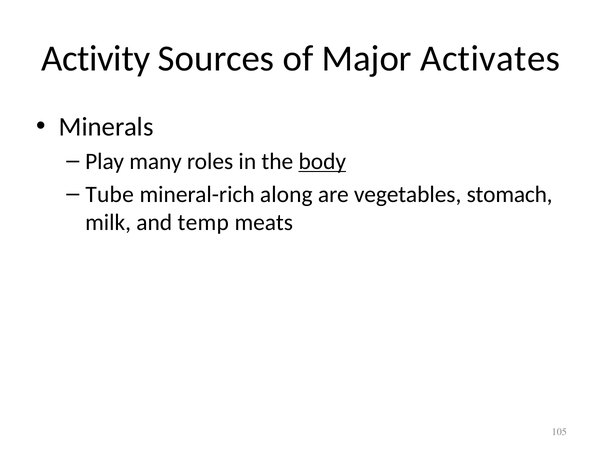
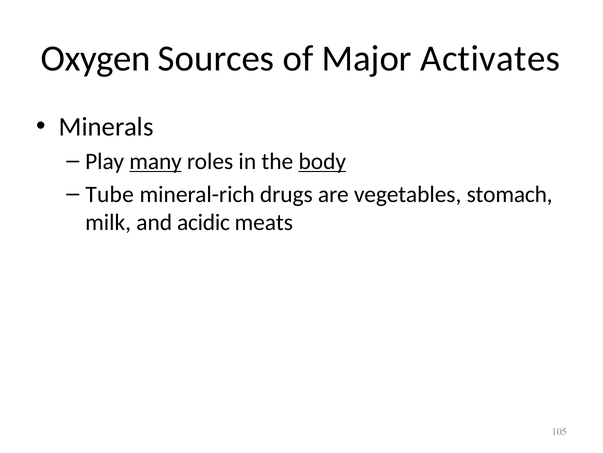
Activity: Activity -> Oxygen
many underline: none -> present
along: along -> drugs
temp: temp -> acidic
